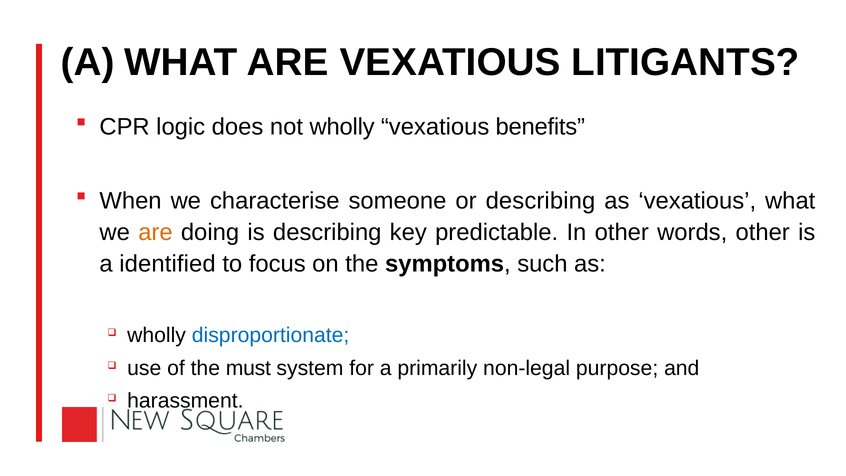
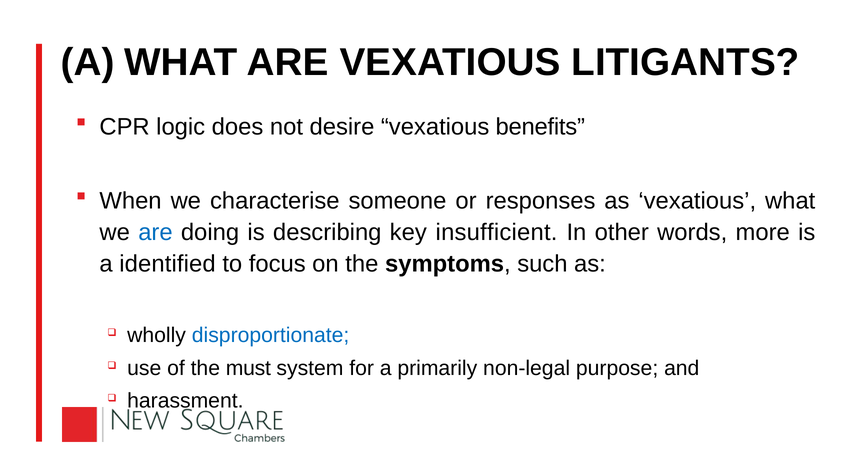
not wholly: wholly -> desire
or describing: describing -> responses
are at (155, 232) colour: orange -> blue
predictable: predictable -> insufficient
words other: other -> more
